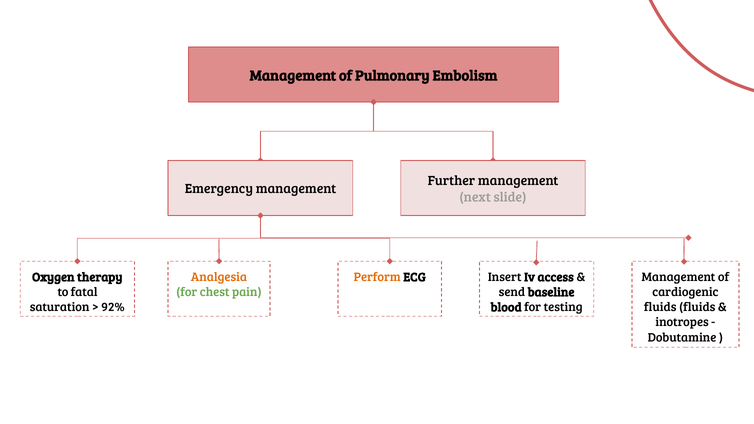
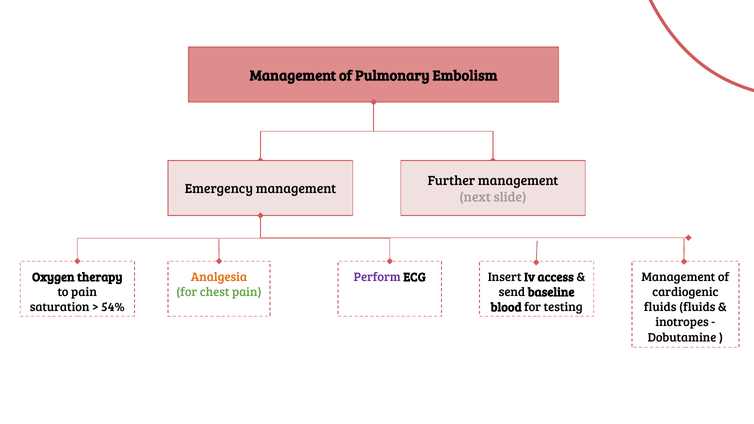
Perform colour: orange -> purple
to fatal: fatal -> pain
92%: 92% -> 54%
